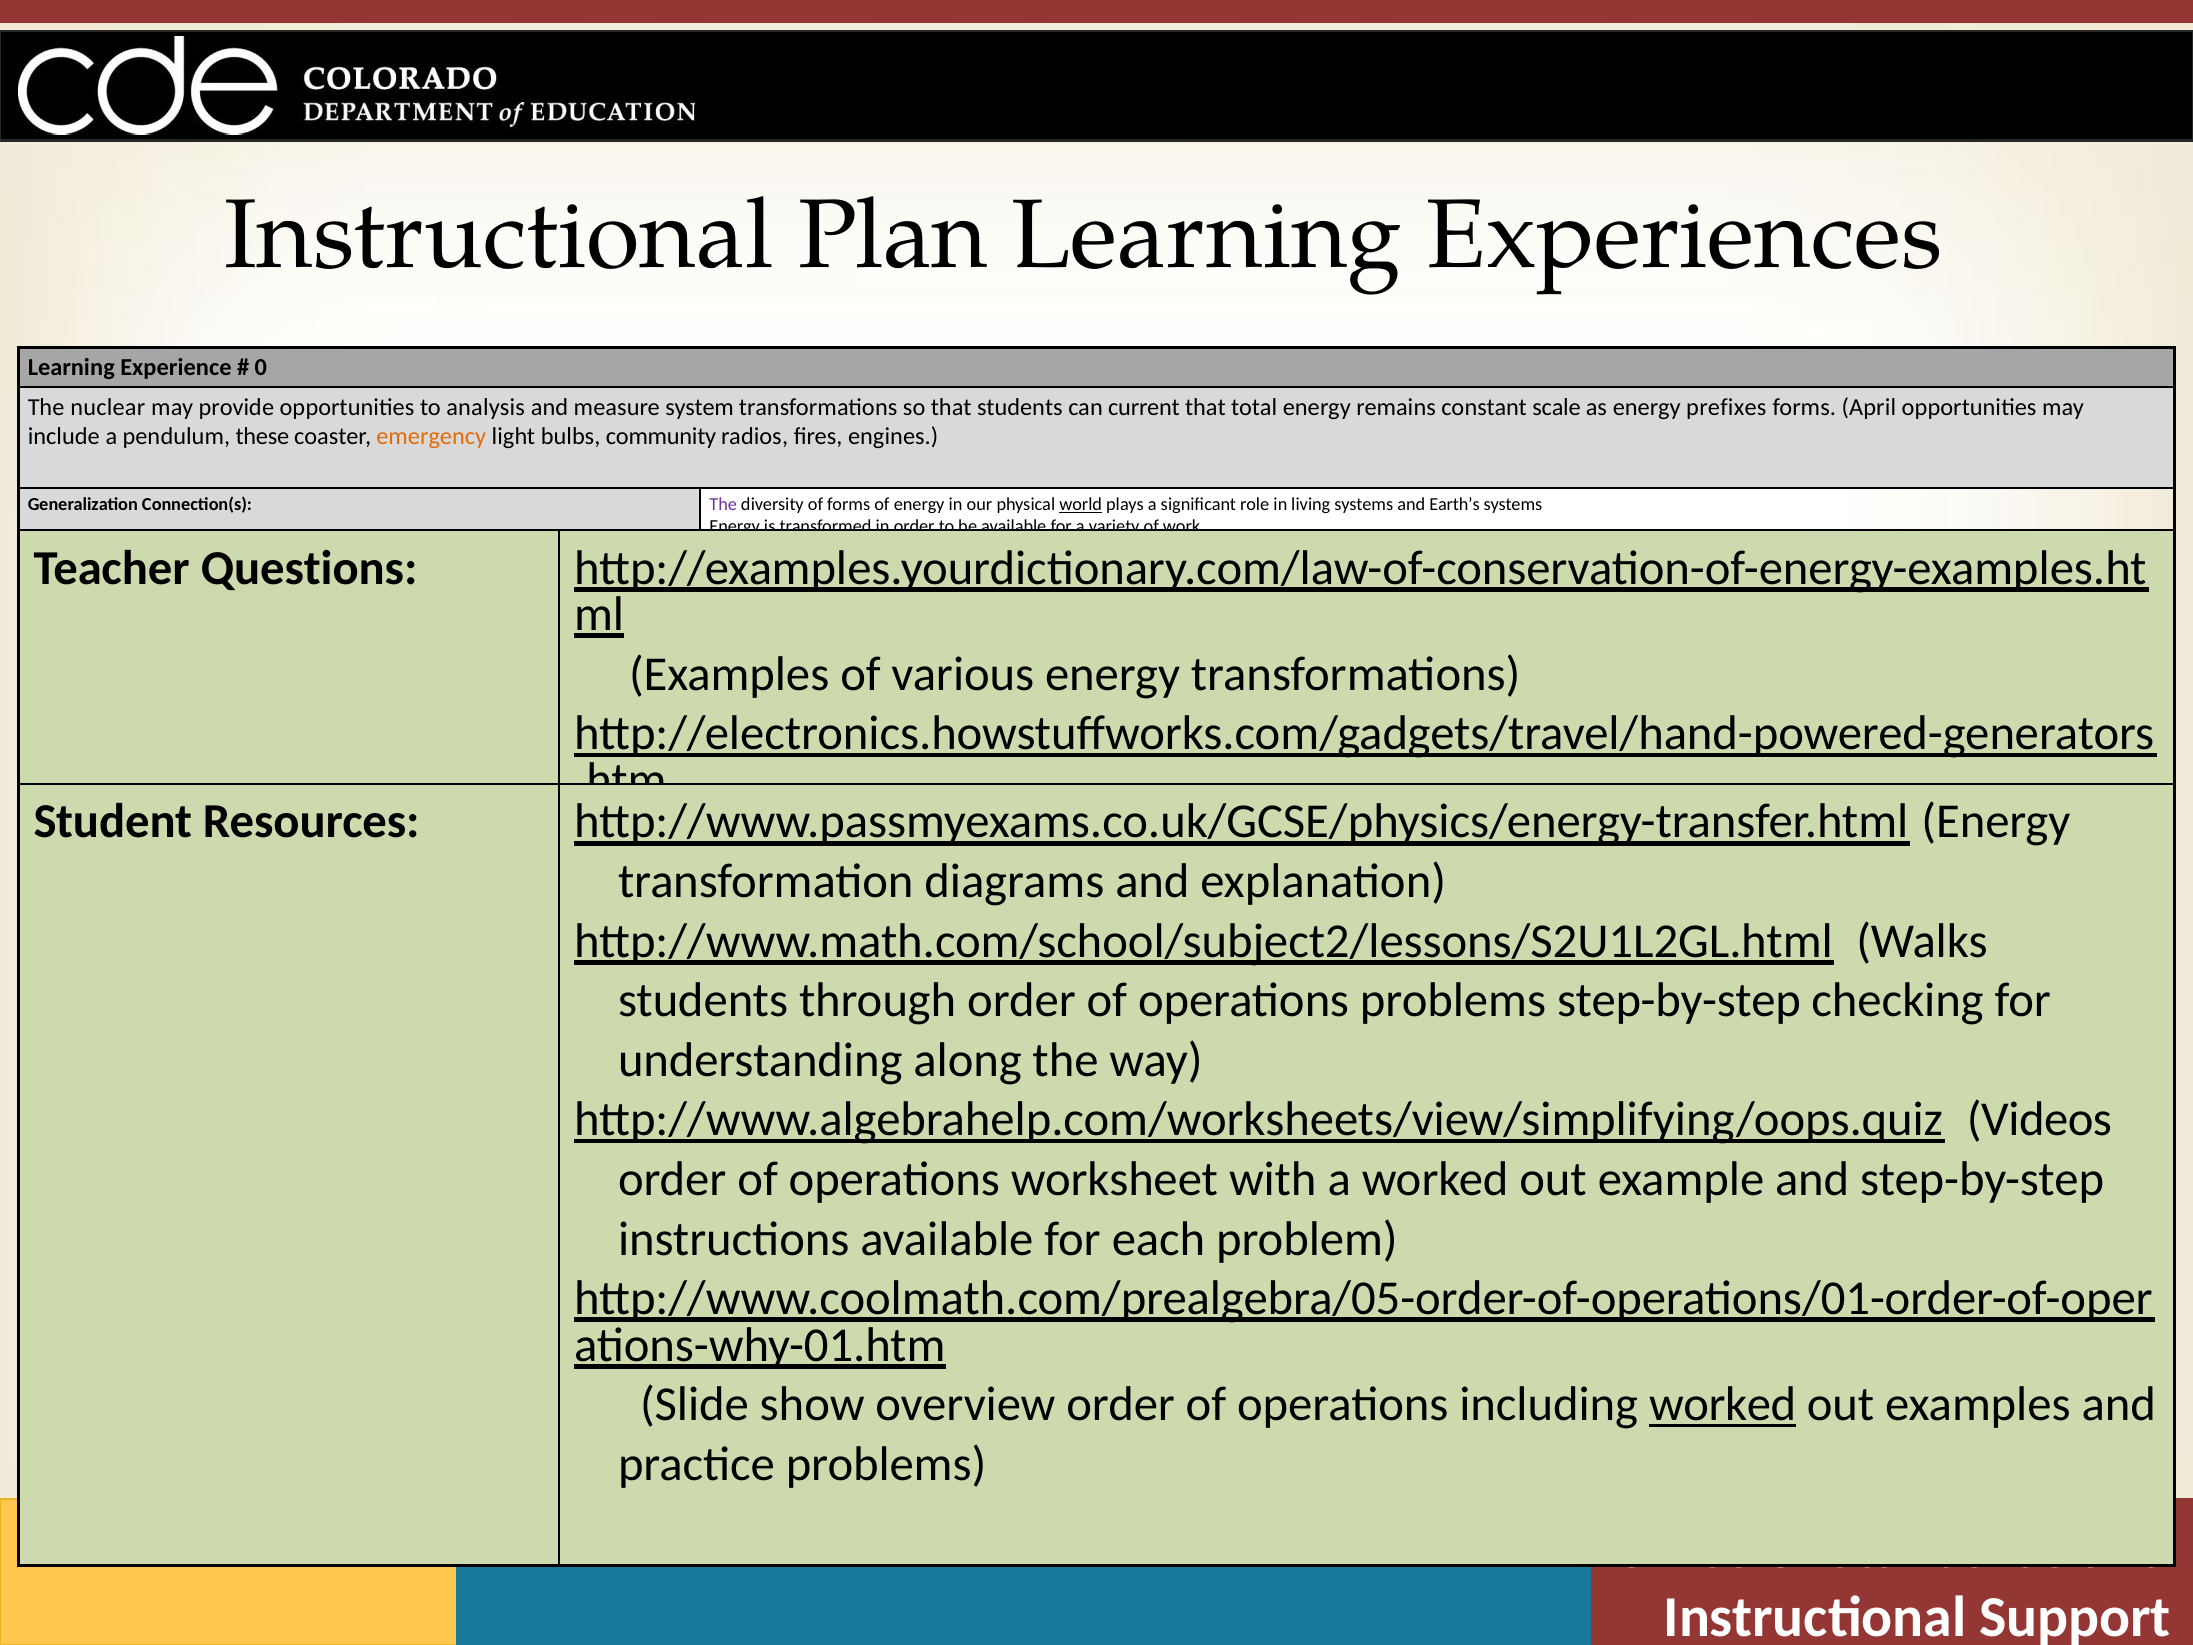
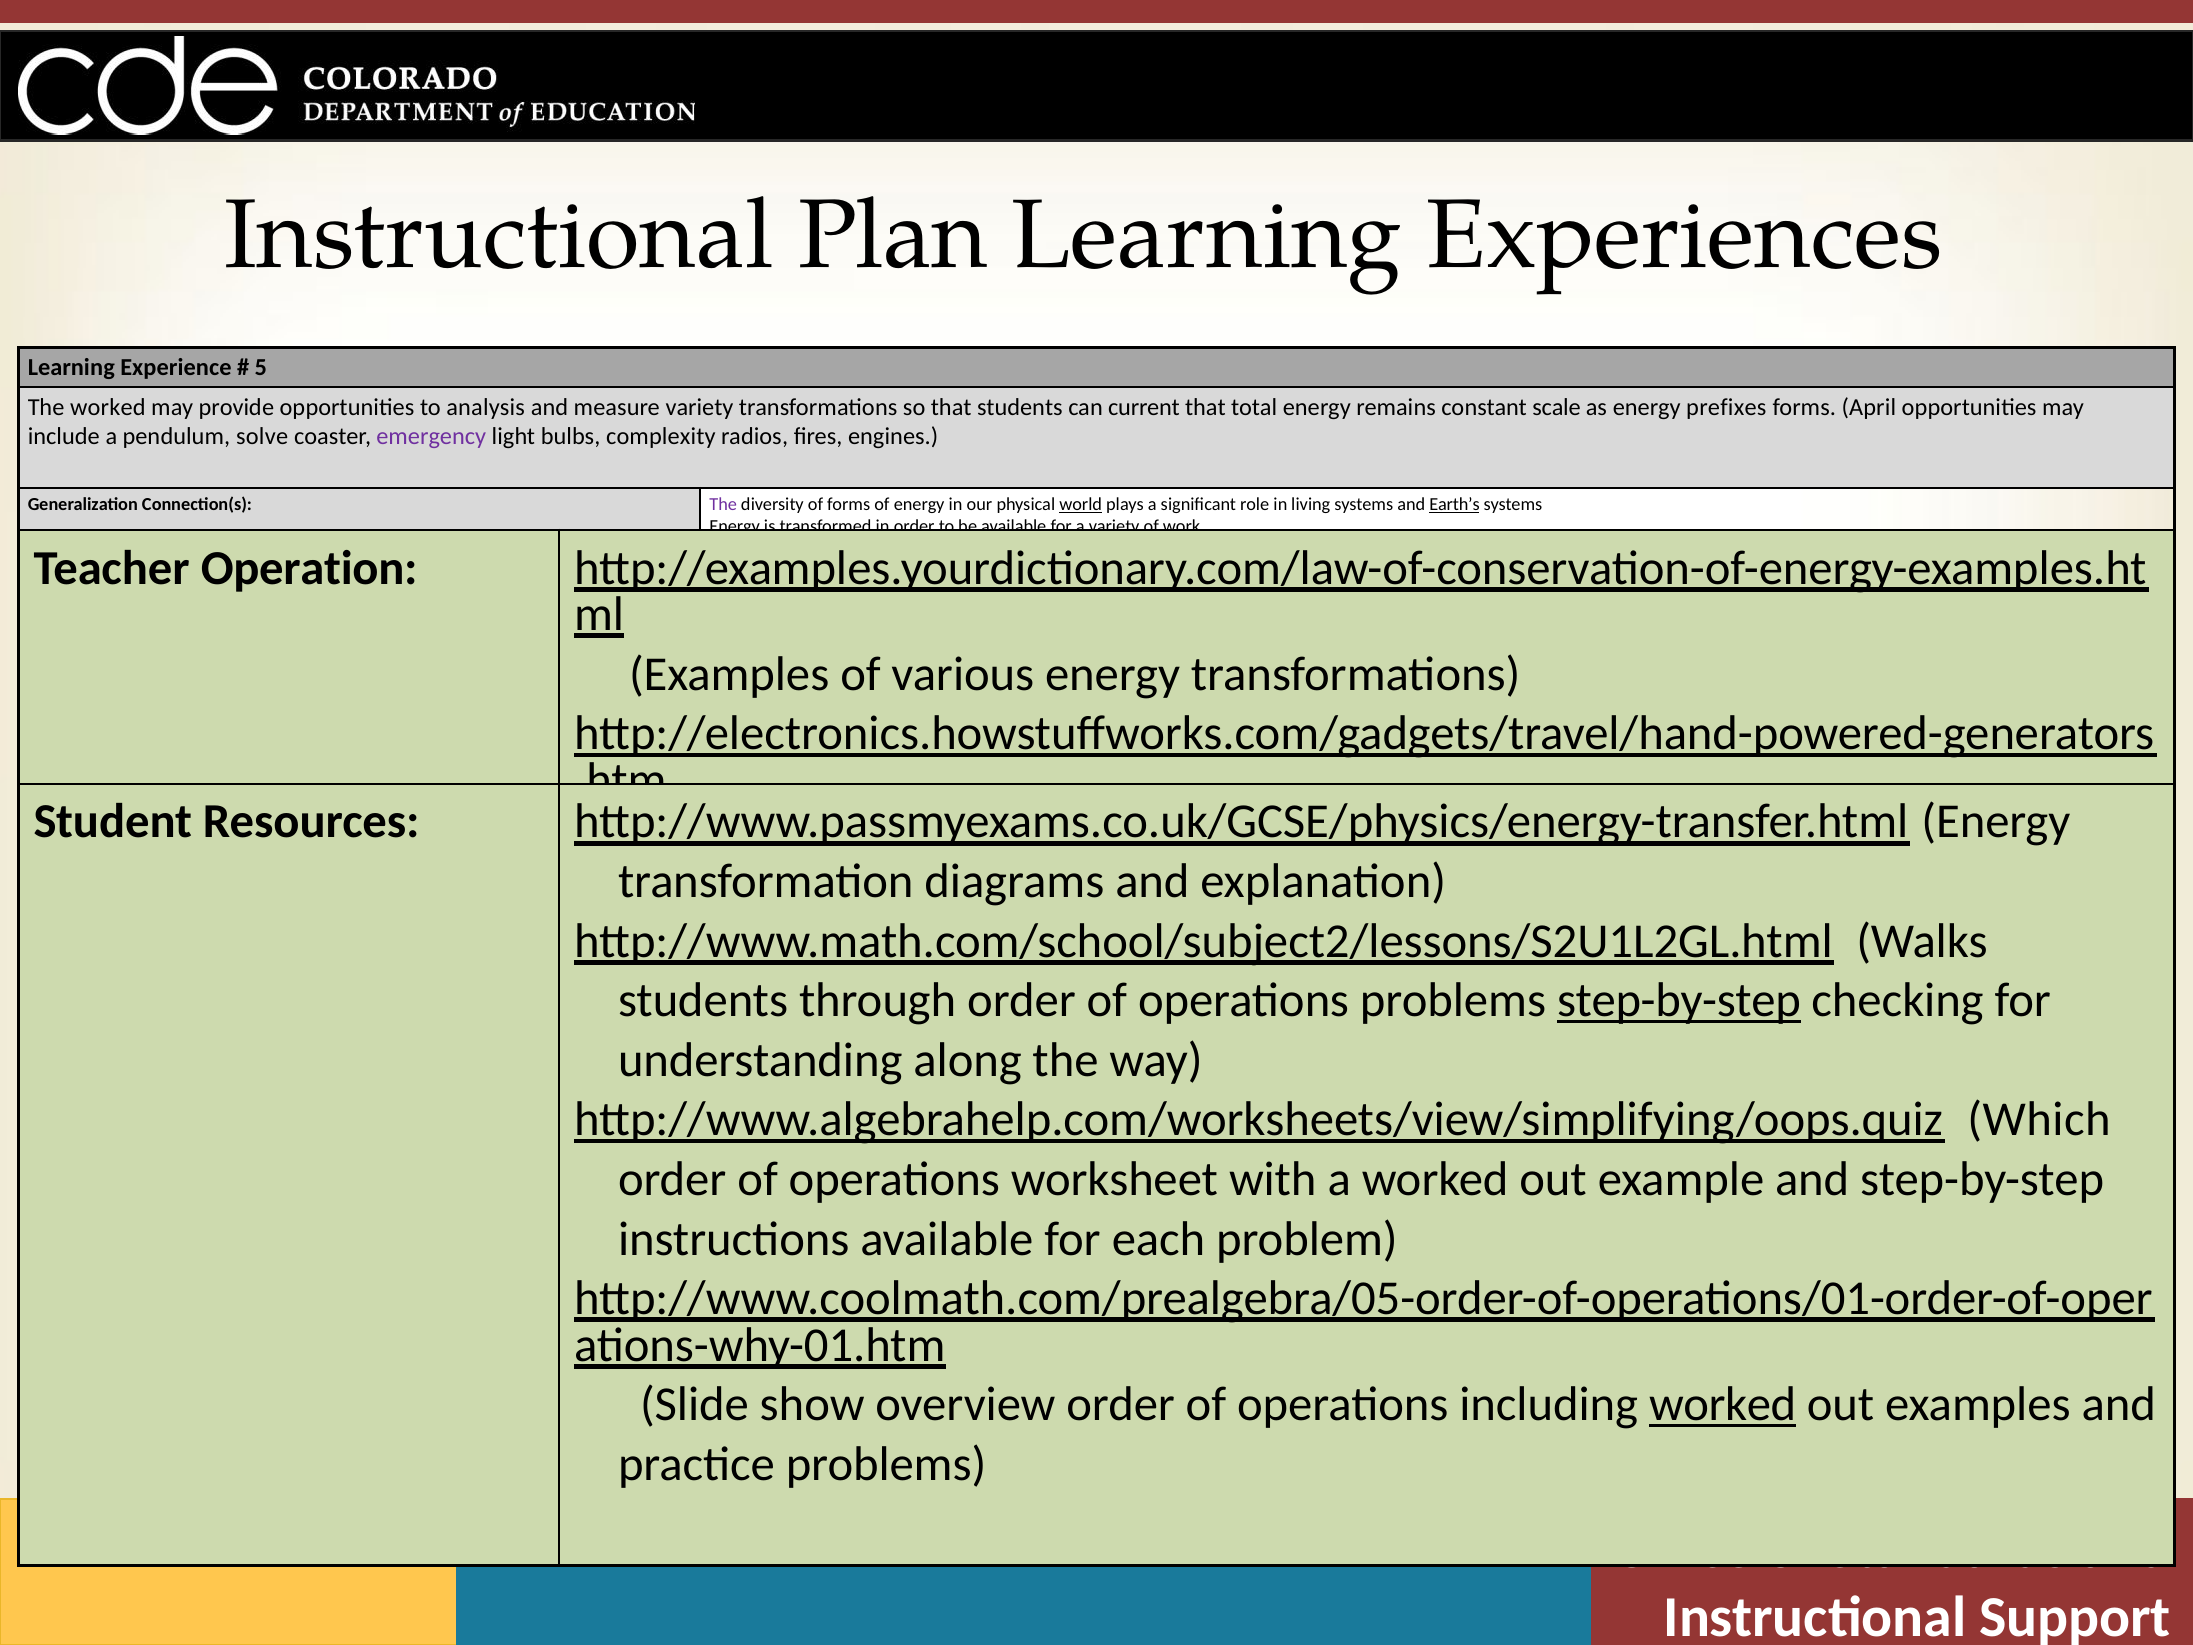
0: 0 -> 5
The nuclear: nuclear -> worked
measure system: system -> variety
these: these -> solve
emergency colour: orange -> purple
bulbs community: community -> complexity
Earth’s underline: none -> present
Questions at (309, 568): Questions -> Operation
step-by-step at (1679, 1000) underline: none -> present
Videos: Videos -> Which
